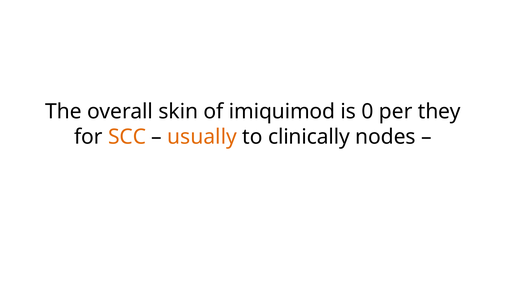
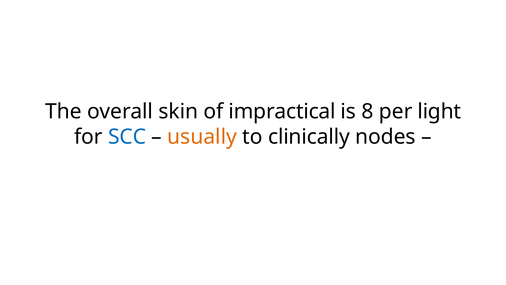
imiquimod: imiquimod -> impractical
0: 0 -> 8
they: they -> light
SCC colour: orange -> blue
